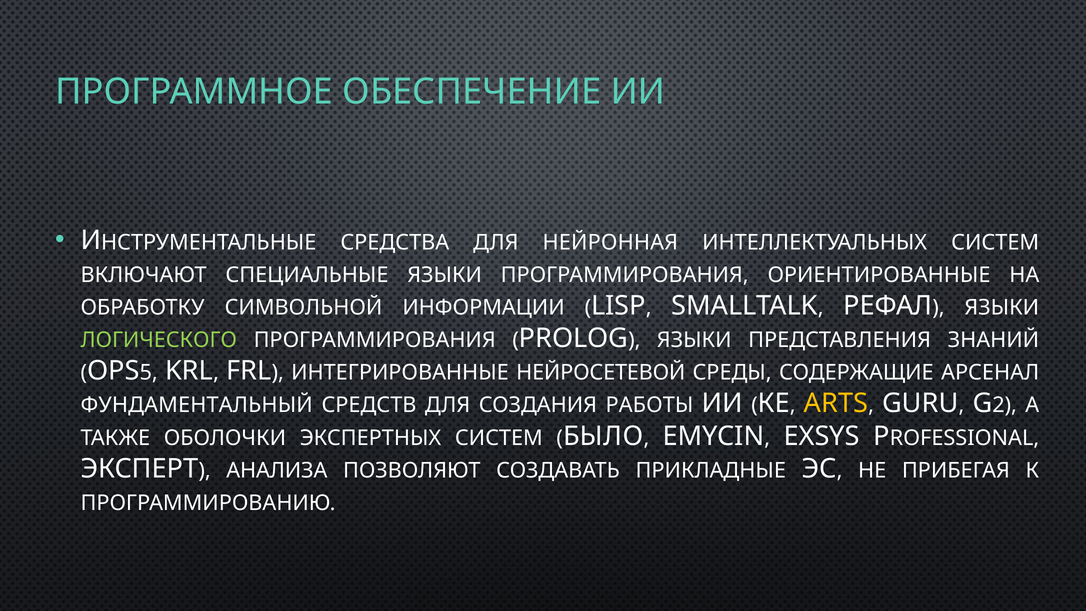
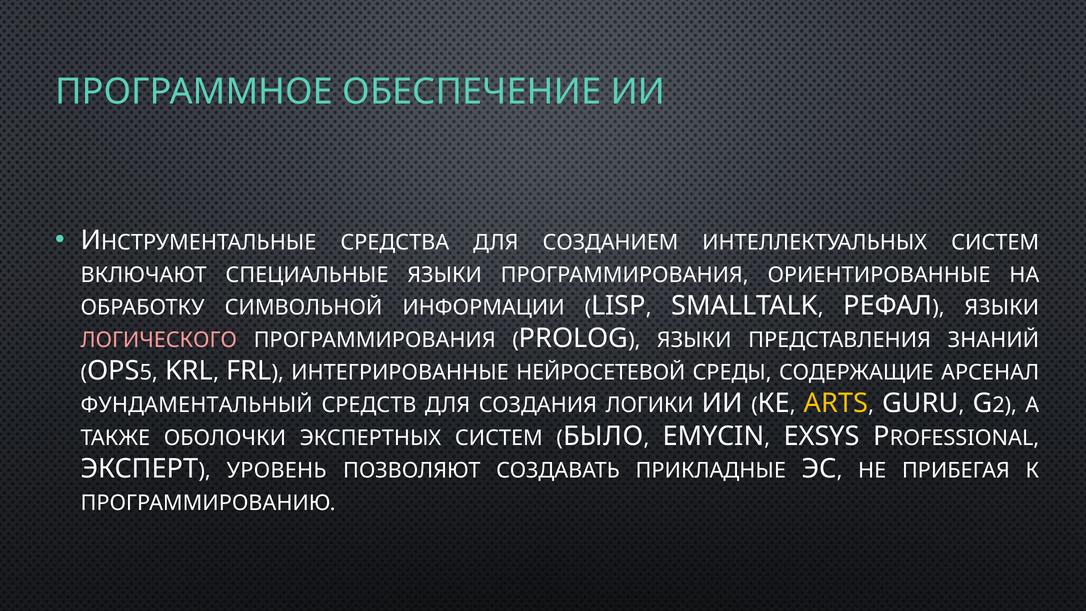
НЕЙРОННАЯ: НЕЙРОННАЯ -> СОЗДАНИЕМ
ЛОГИЧЕСКОГО colour: light green -> pink
РАБОТЫ: РАБОТЫ -> ЛОГИКИ
АНАЛИЗА: АНАЛИЗА -> УРОВЕНЬ
